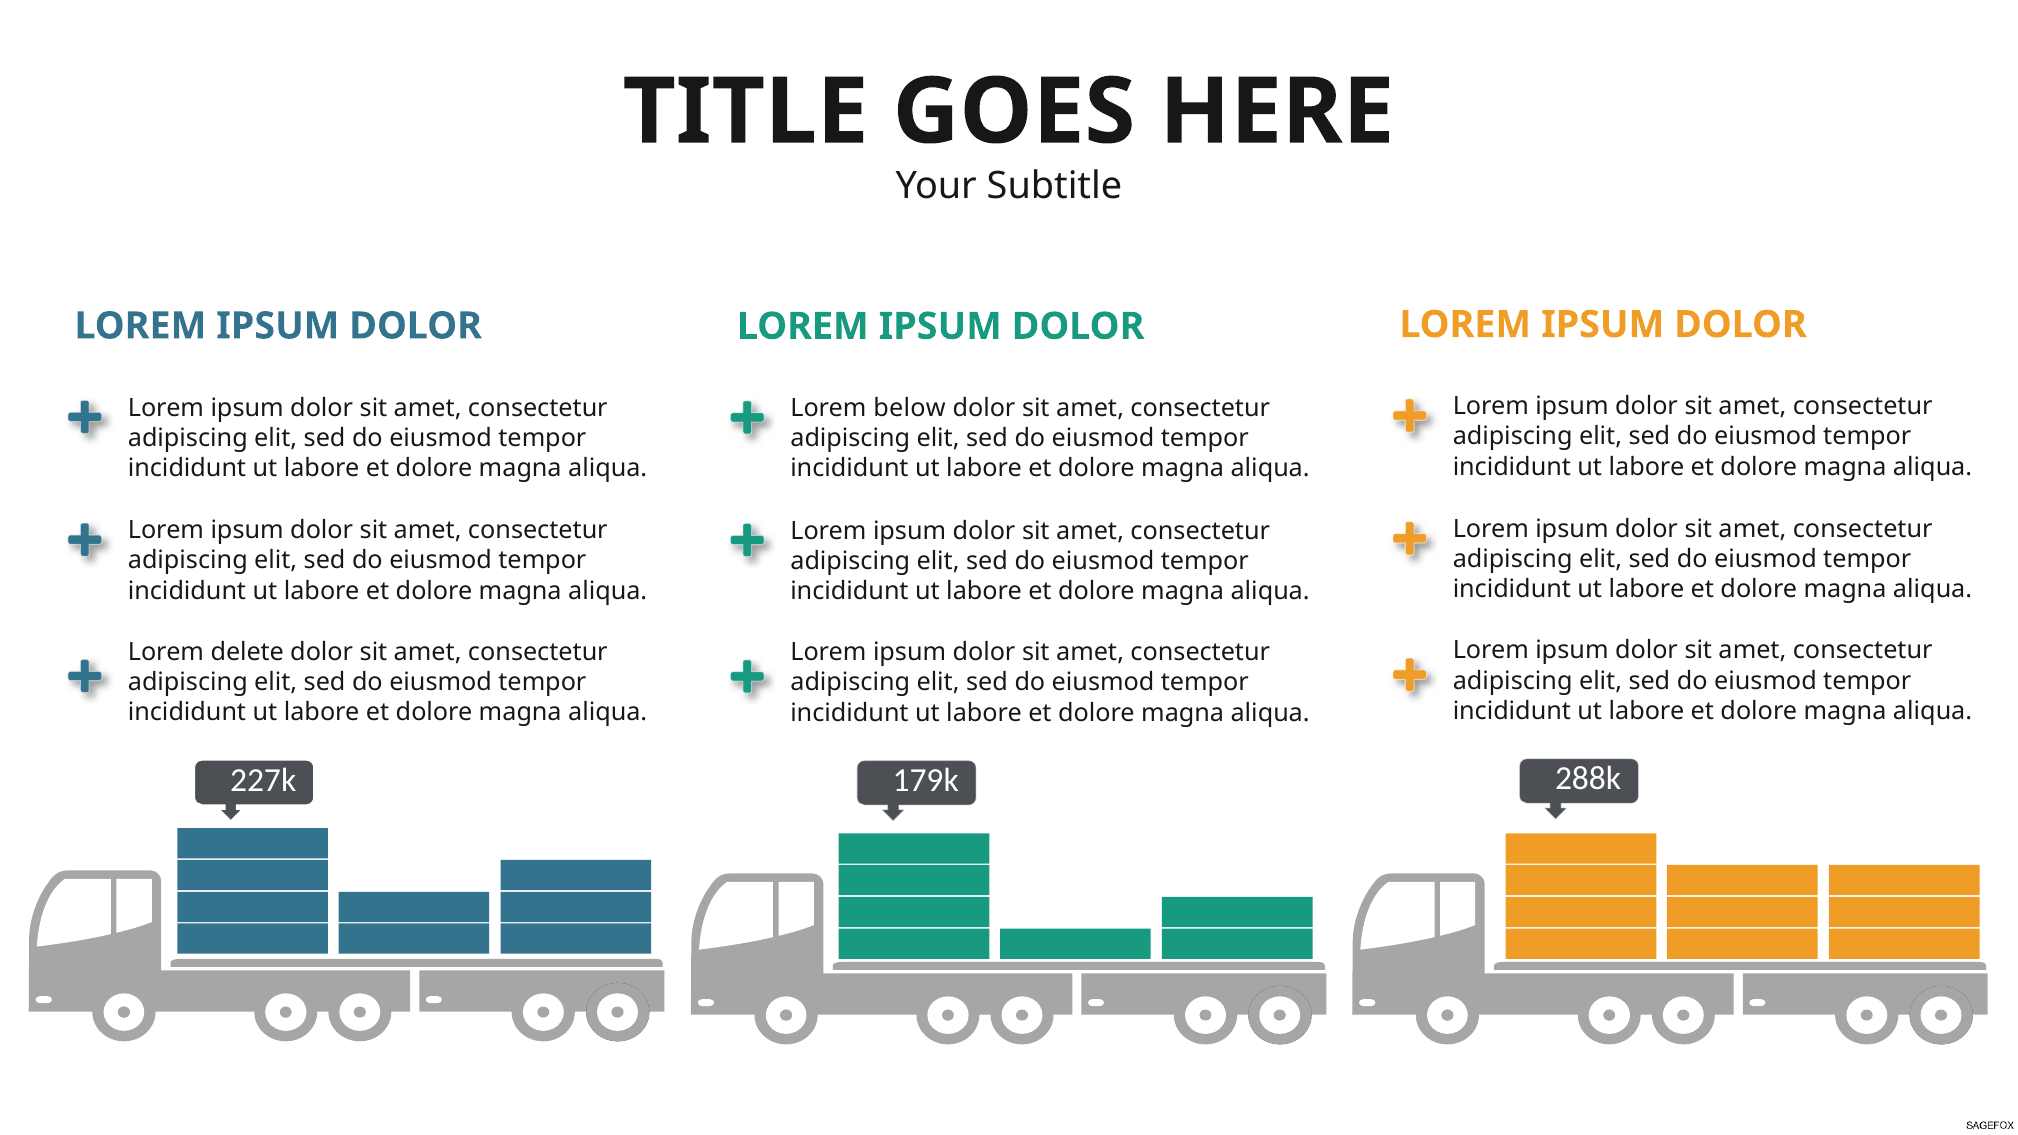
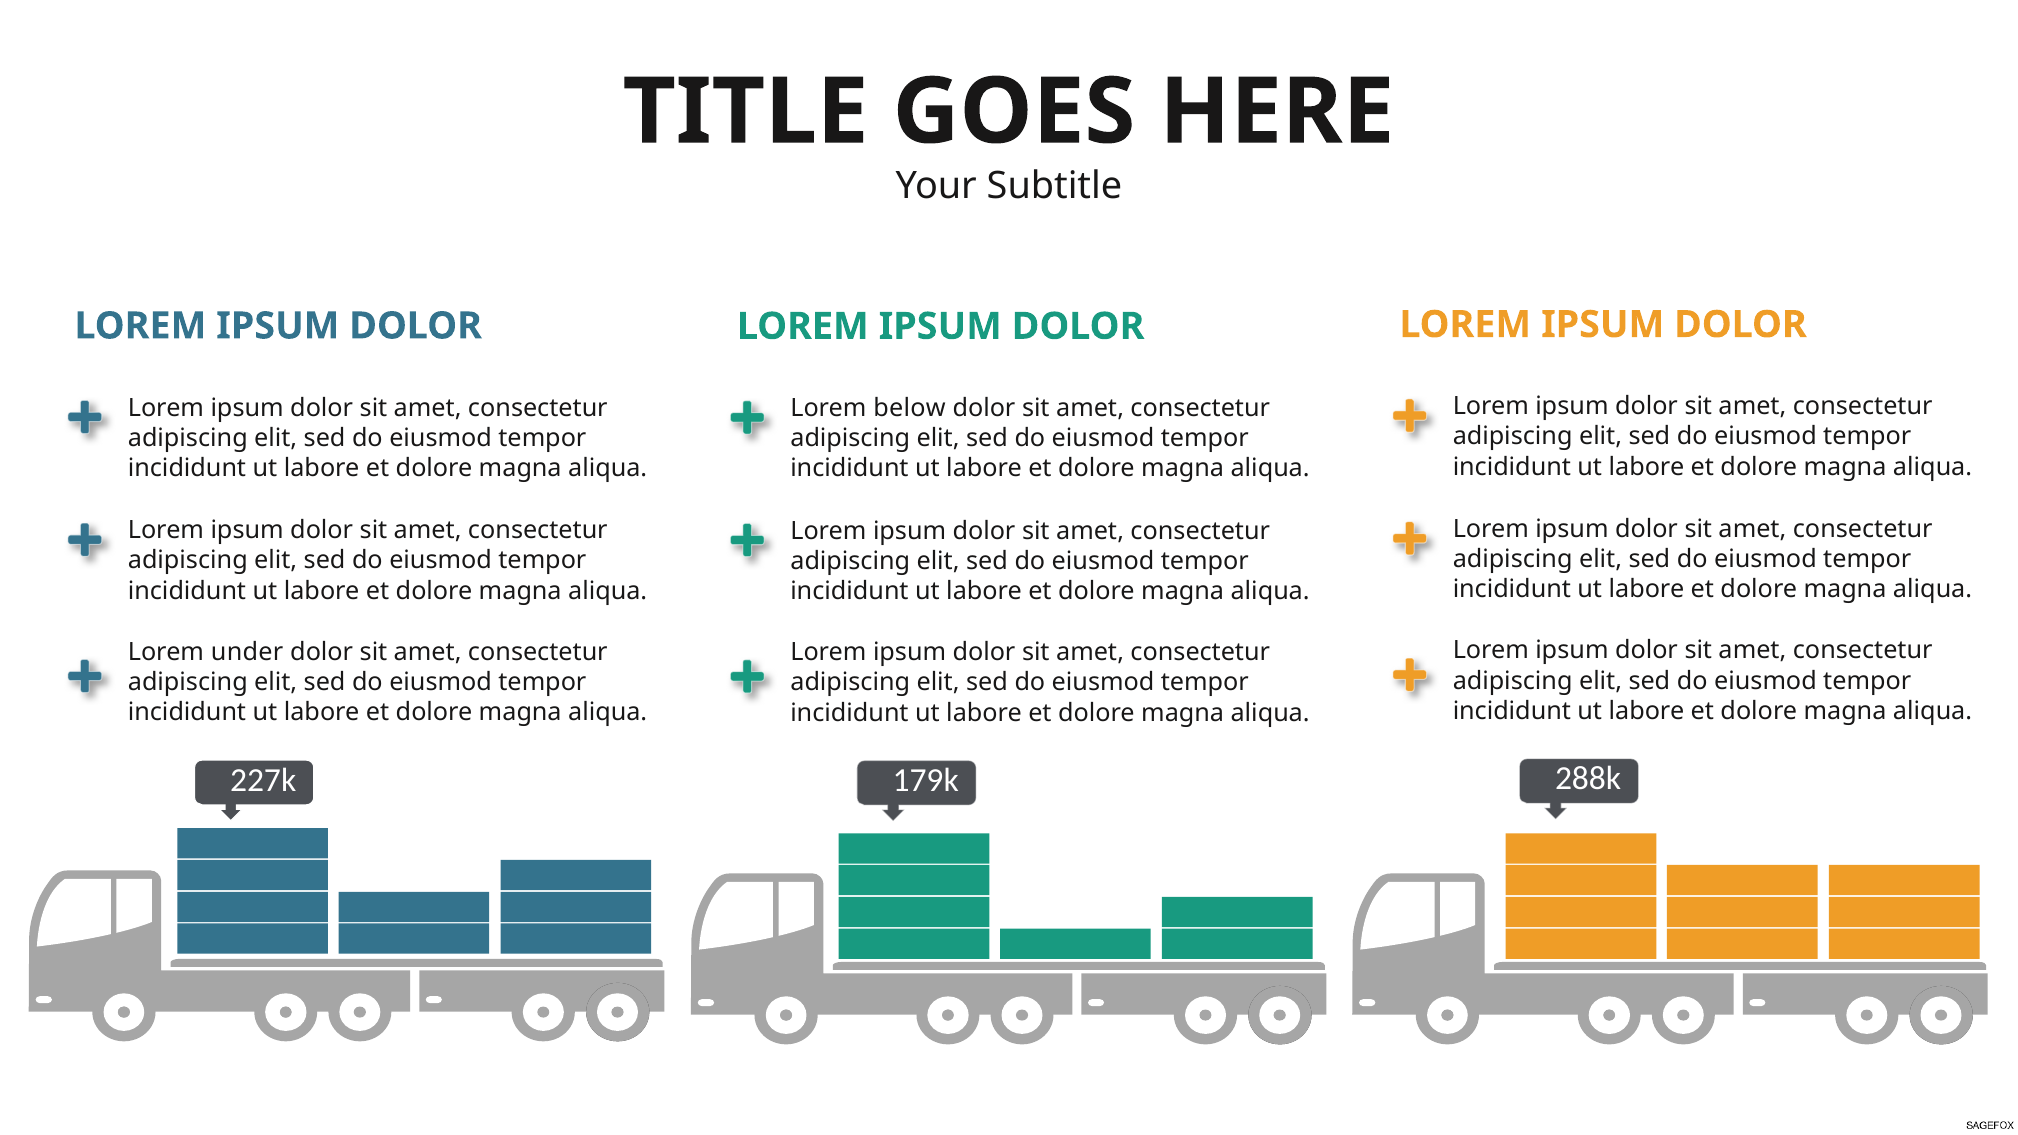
delete: delete -> under
